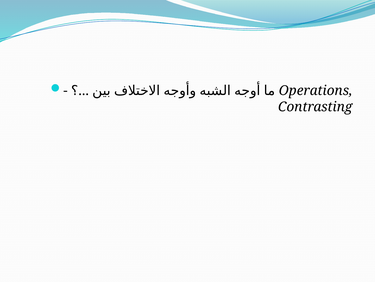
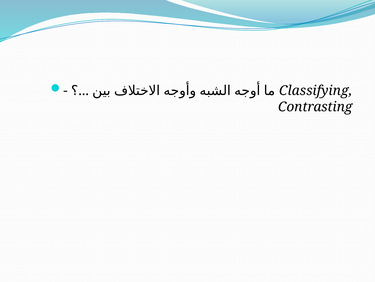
Operations: Operations -> Classifying
